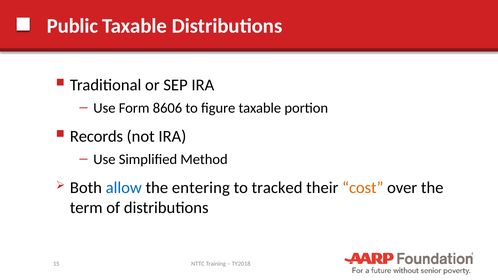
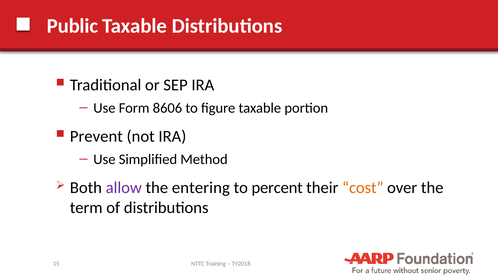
Records: Records -> Prevent
allow colour: blue -> purple
tracked: tracked -> percent
